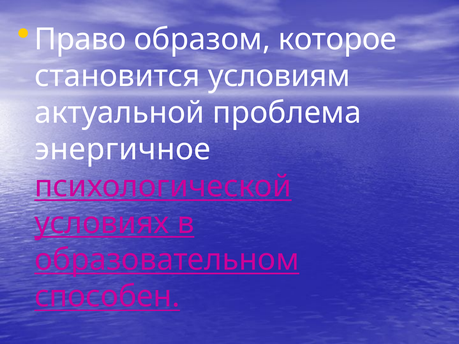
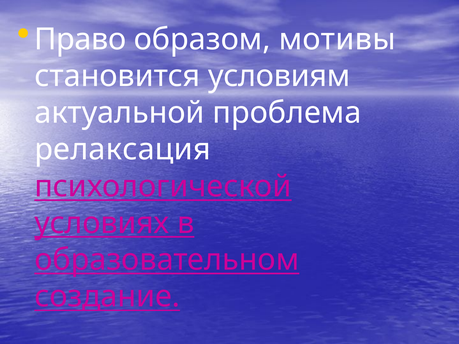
которое: которое -> мотивы
энергичное: энергичное -> релаксация
способен: способен -> создание
